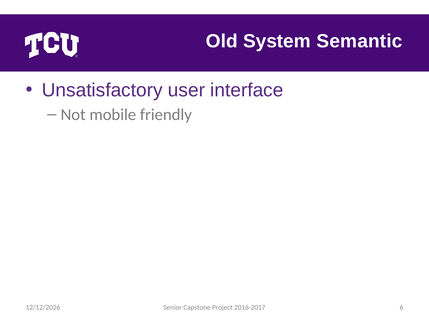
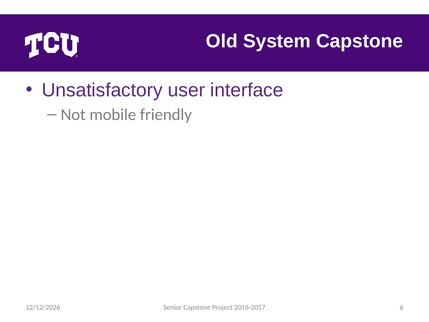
System Semantic: Semantic -> Capstone
